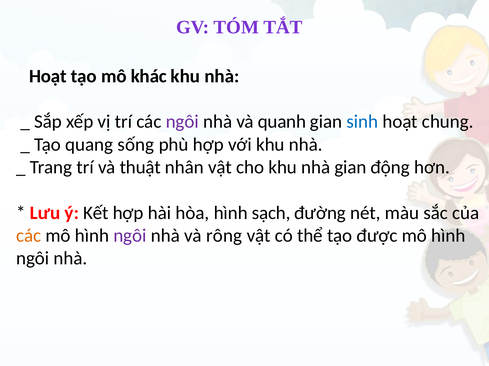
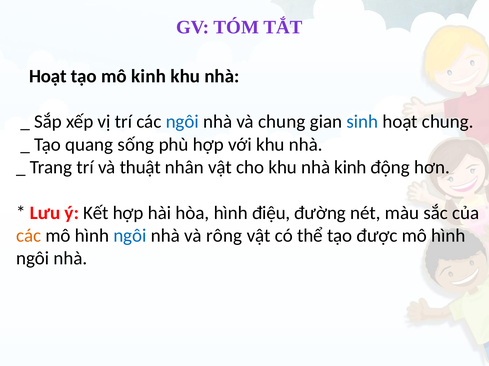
mô khác: khác -> kinh
ngôi at (182, 122) colour: purple -> blue
và quanh: quanh -> chung
nhà gian: gian -> kinh
sạch: sạch -> điệu
ngôi at (130, 236) colour: purple -> blue
